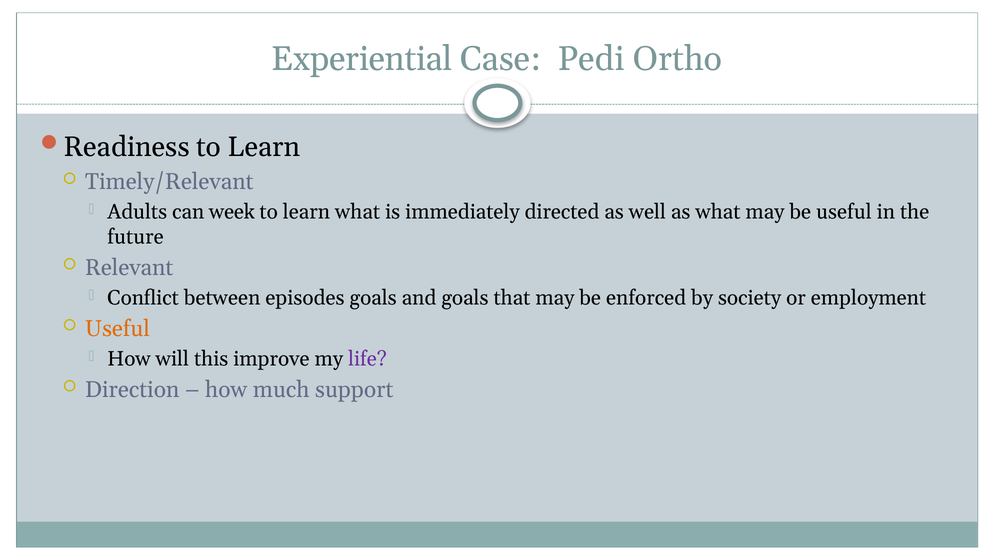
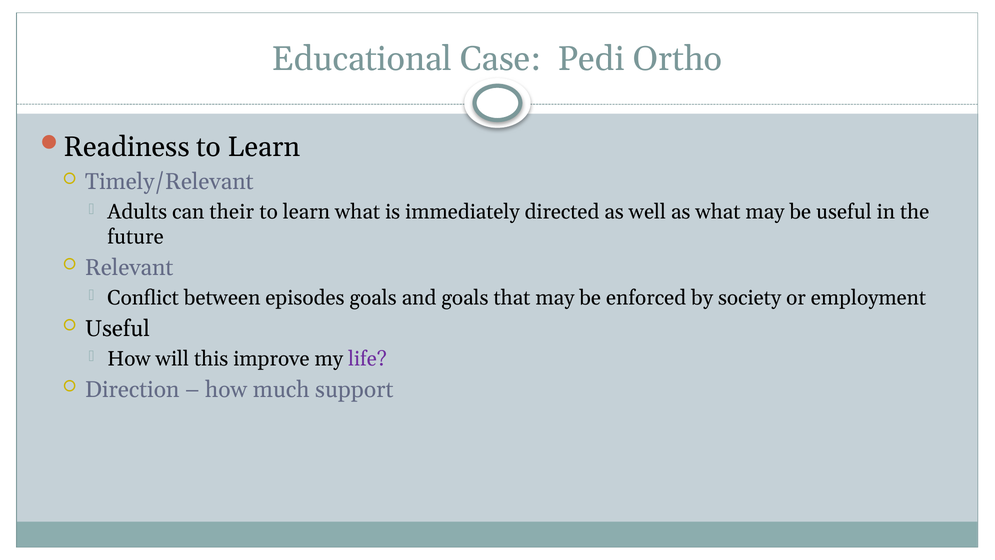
Experiential: Experiential -> Educational
week: week -> their
Useful at (117, 328) colour: orange -> black
